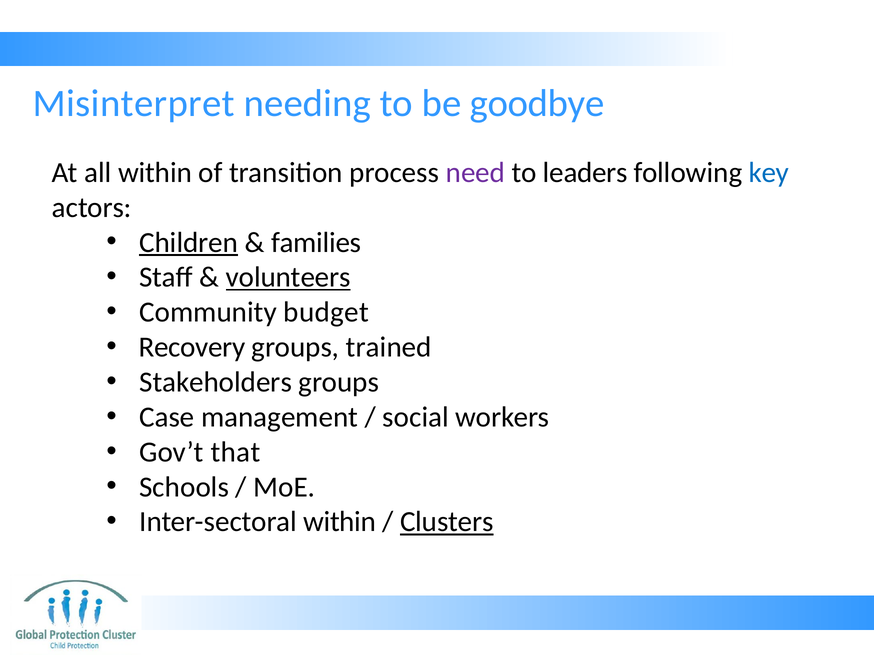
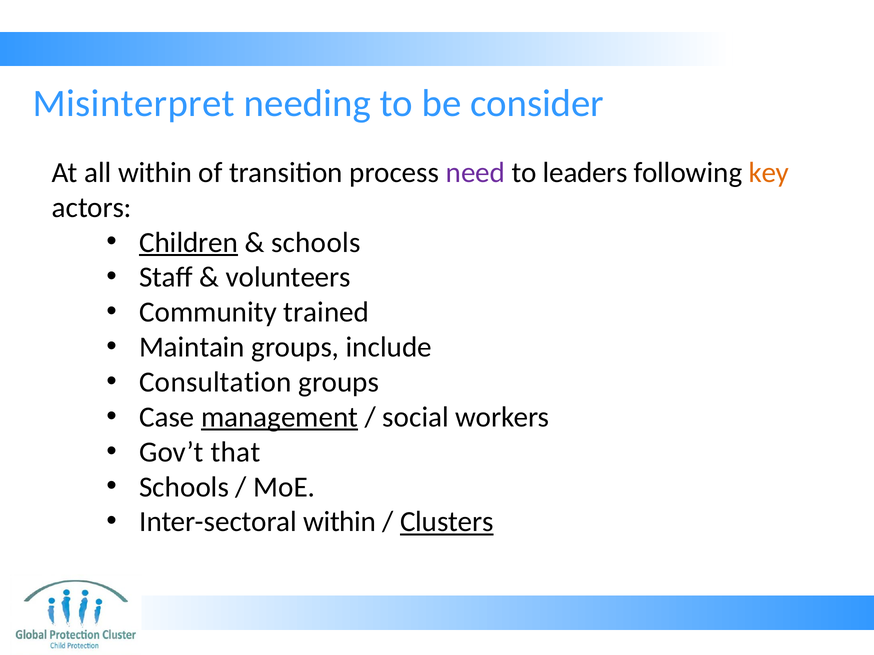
goodbye: goodbye -> consider
key colour: blue -> orange
families at (316, 243): families -> schools
volunteers underline: present -> none
budget: budget -> trained
Recovery: Recovery -> Maintain
trained: trained -> include
Stakeholders: Stakeholders -> Consultation
management underline: none -> present
